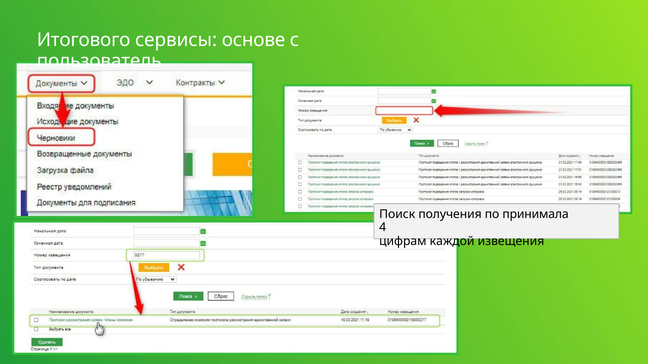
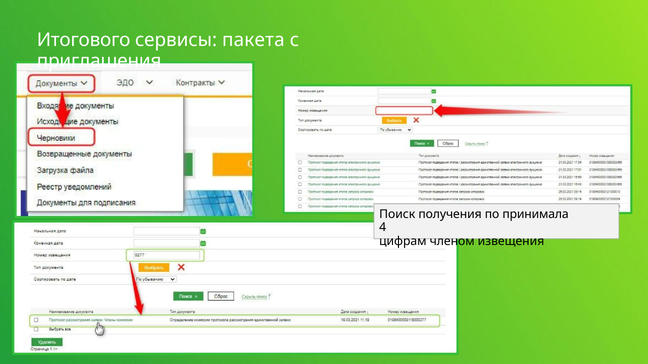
основе: основе -> пакета
пользователь: пользователь -> приглашения
каждой: каждой -> членом
